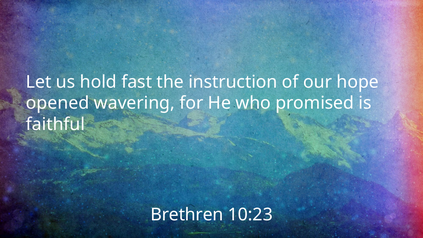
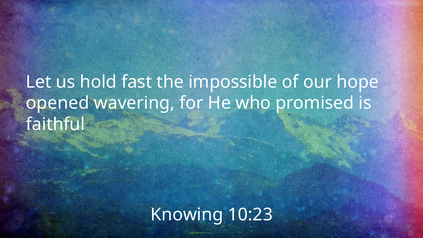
instruction: instruction -> impossible
Brethren: Brethren -> Knowing
